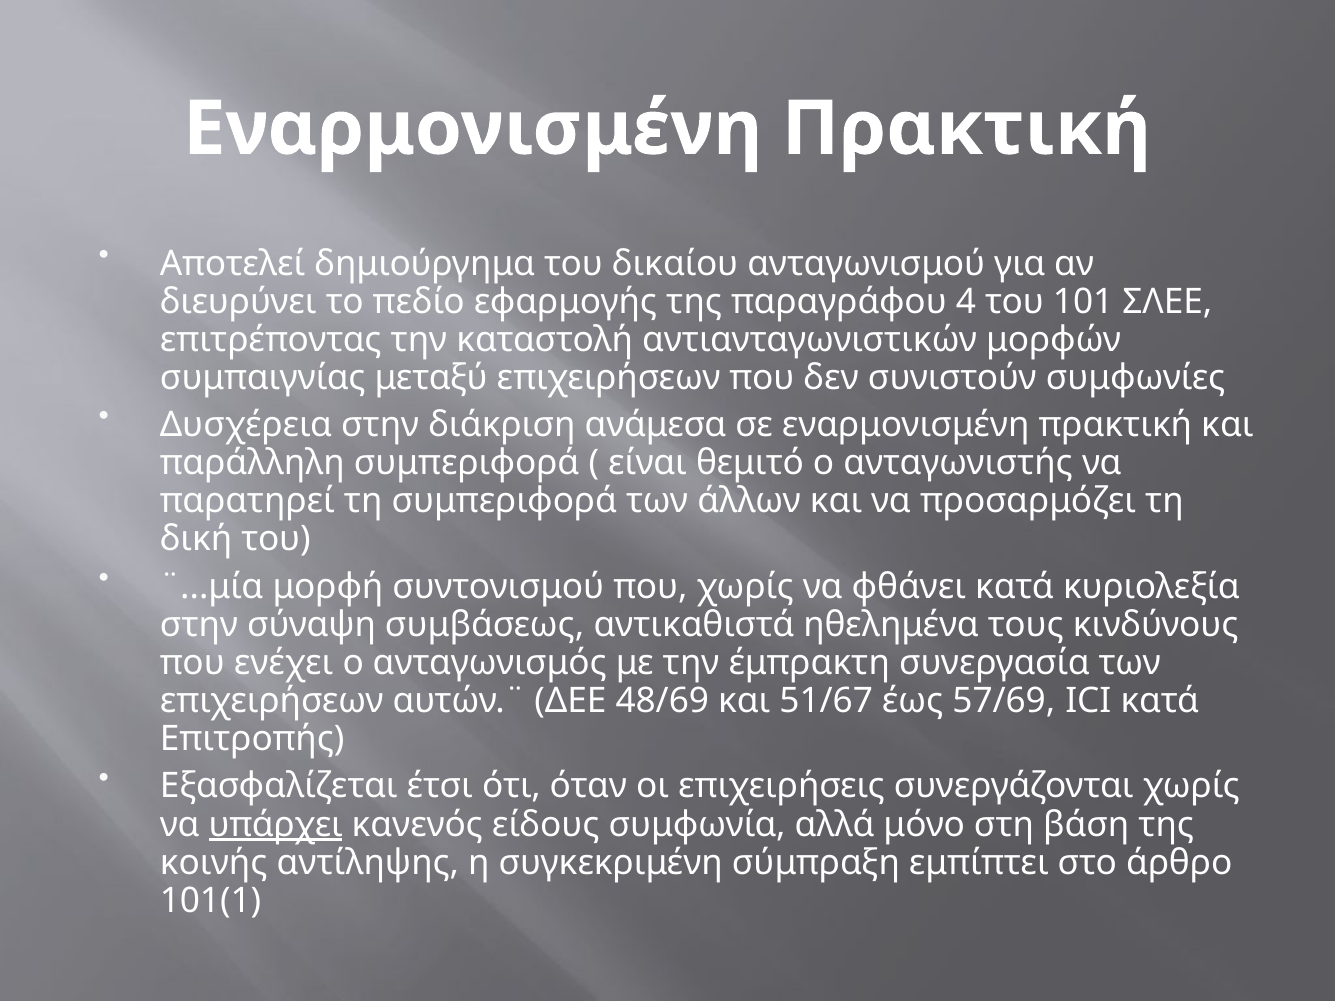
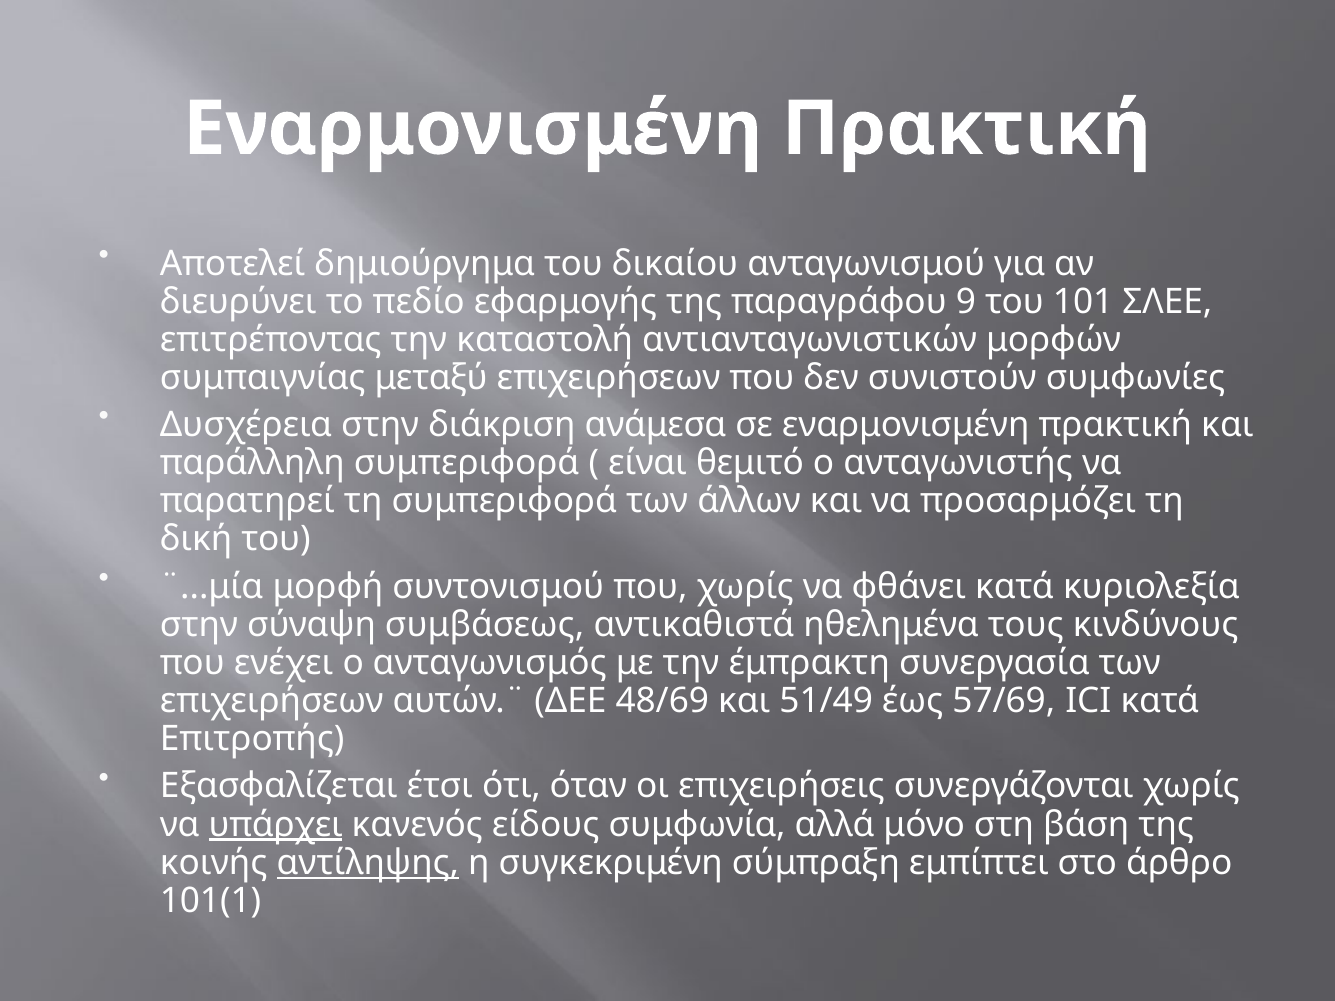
4: 4 -> 9
51/67: 51/67 -> 51/49
αντίληψης underline: none -> present
